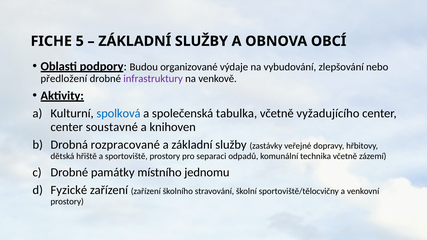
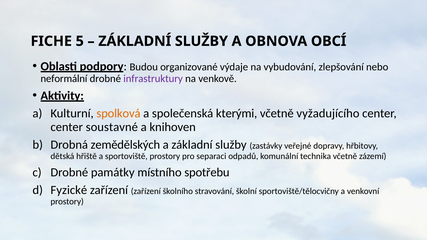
předložení: předložení -> neformální
spolková colour: blue -> orange
tabulka: tabulka -> kterými
rozpracované: rozpracované -> zemědělských
jednomu: jednomu -> spotřebu
